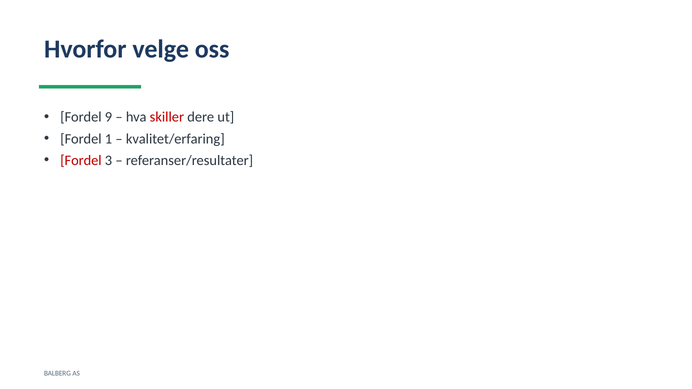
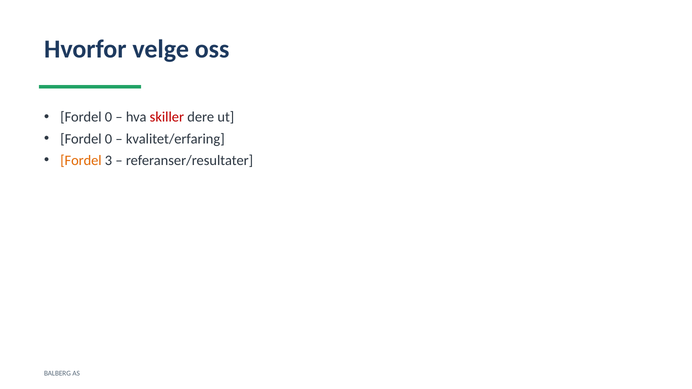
9 at (109, 117): 9 -> 0
1 at (109, 139): 1 -> 0
Fordel at (81, 160) colour: red -> orange
